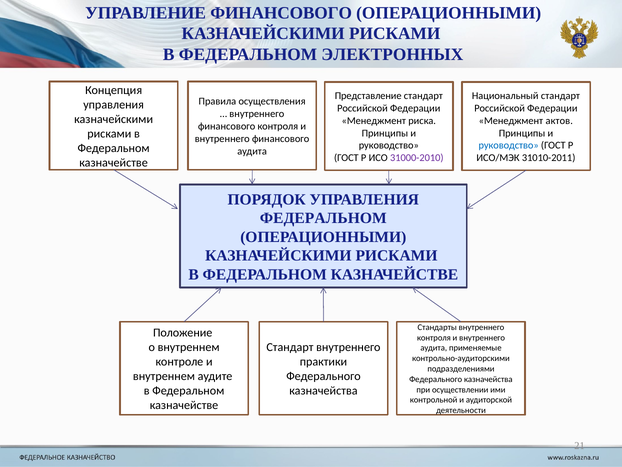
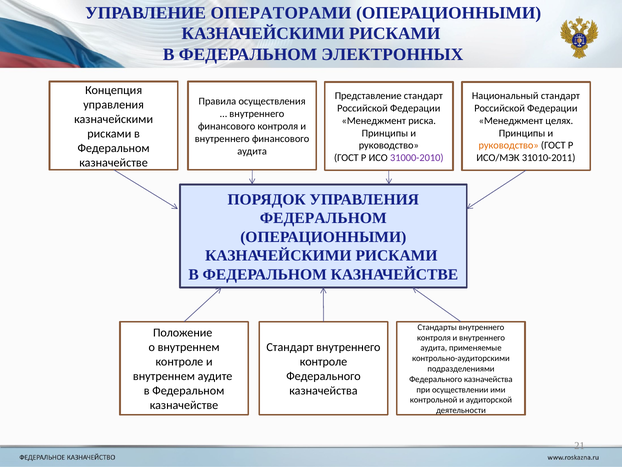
УПРАВЛЕНИЕ ФИНАНСОВОГО: ФИНАНСОВОГО -> ОПЕРАТОРАМИ
актов: актов -> целях
руководство at (509, 145) colour: blue -> orange
практики at (323, 361): практики -> контроле
